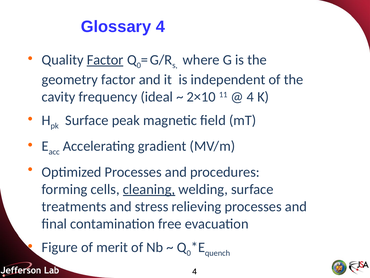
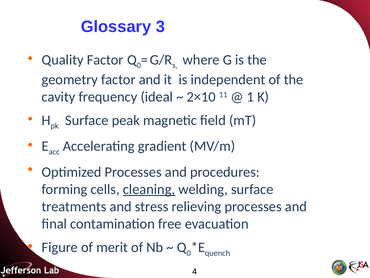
Glossary 4: 4 -> 3
Factor at (105, 60) underline: present -> none
4 at (250, 97): 4 -> 1
